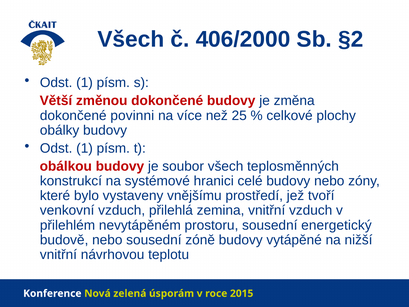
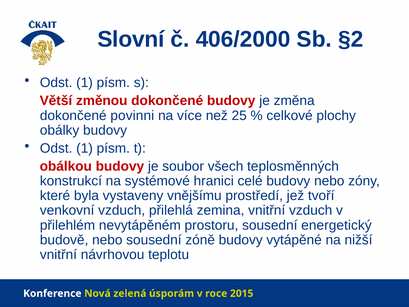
Všech at (131, 39): Všech -> Slovní
bylo: bylo -> byla
